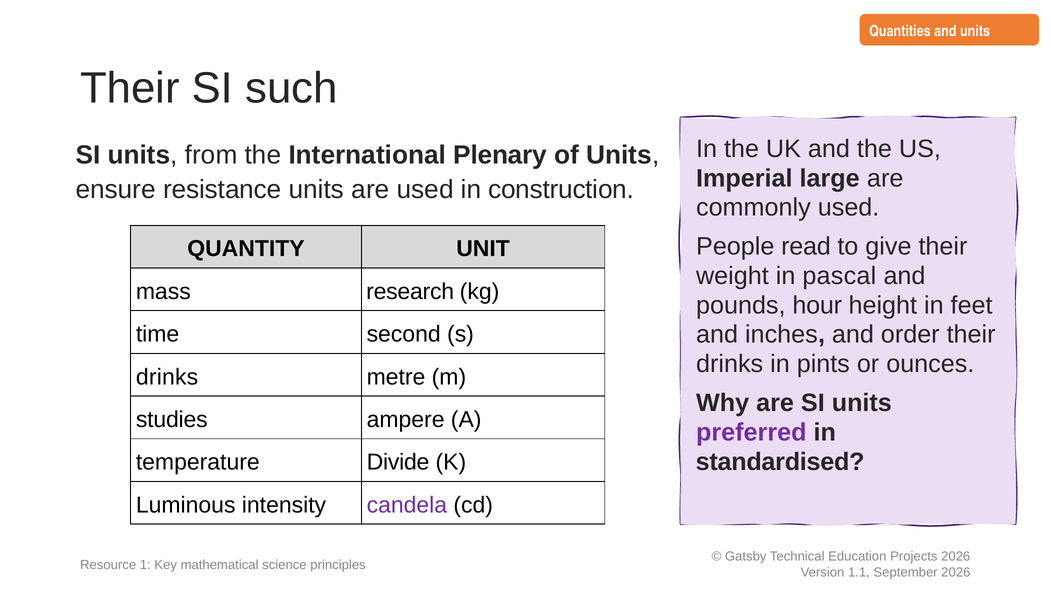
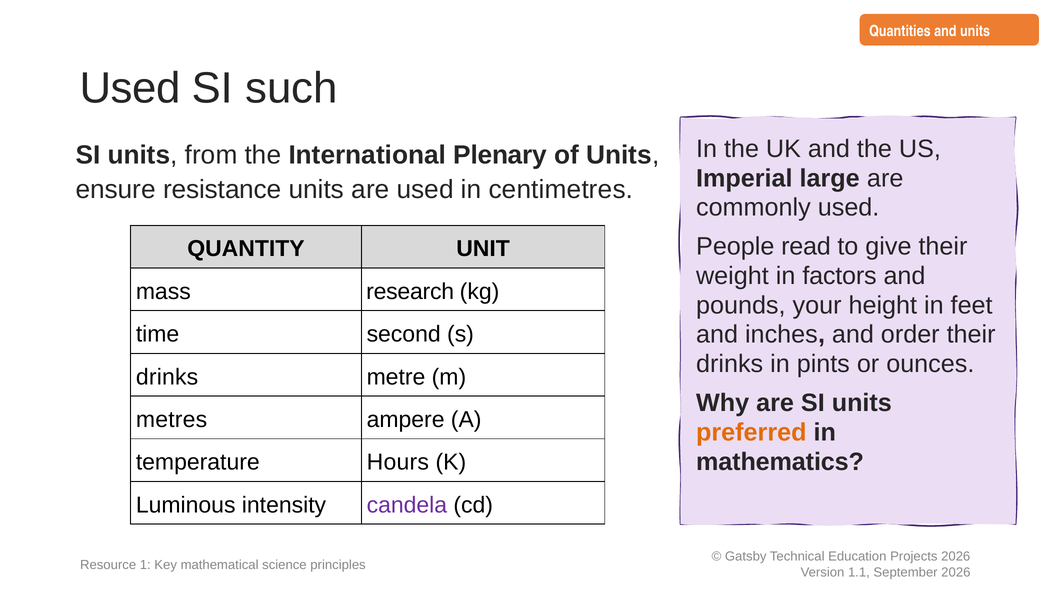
Their at (130, 88): Their -> Used
construction: construction -> centimetres
pascal: pascal -> factors
hour: hour -> your
studies: studies -> metres
preferred colour: purple -> orange
standardised: standardised -> mathematics
Divide: Divide -> Hours
